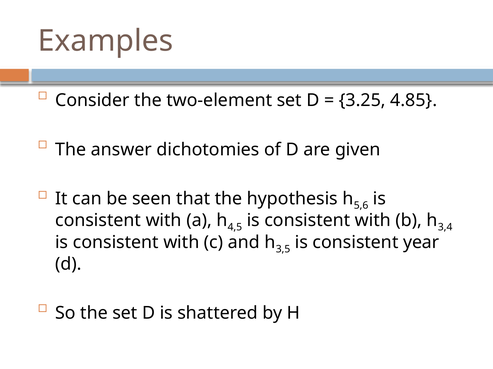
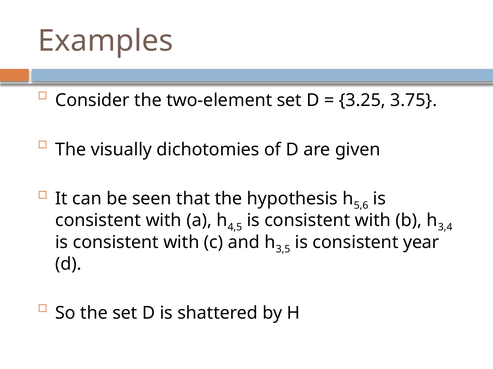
4.85: 4.85 -> 3.75
answer: answer -> visually
